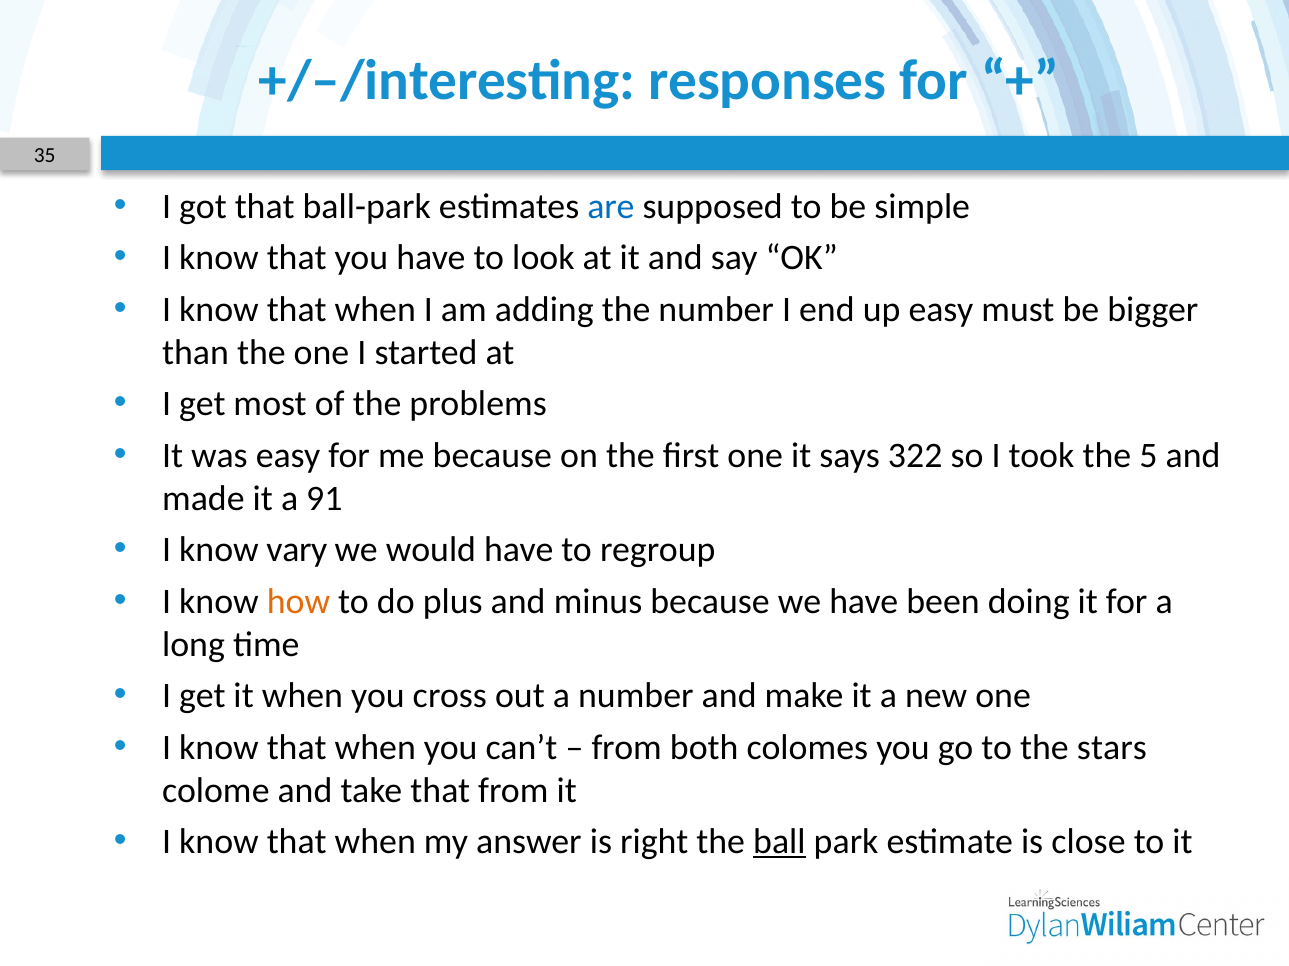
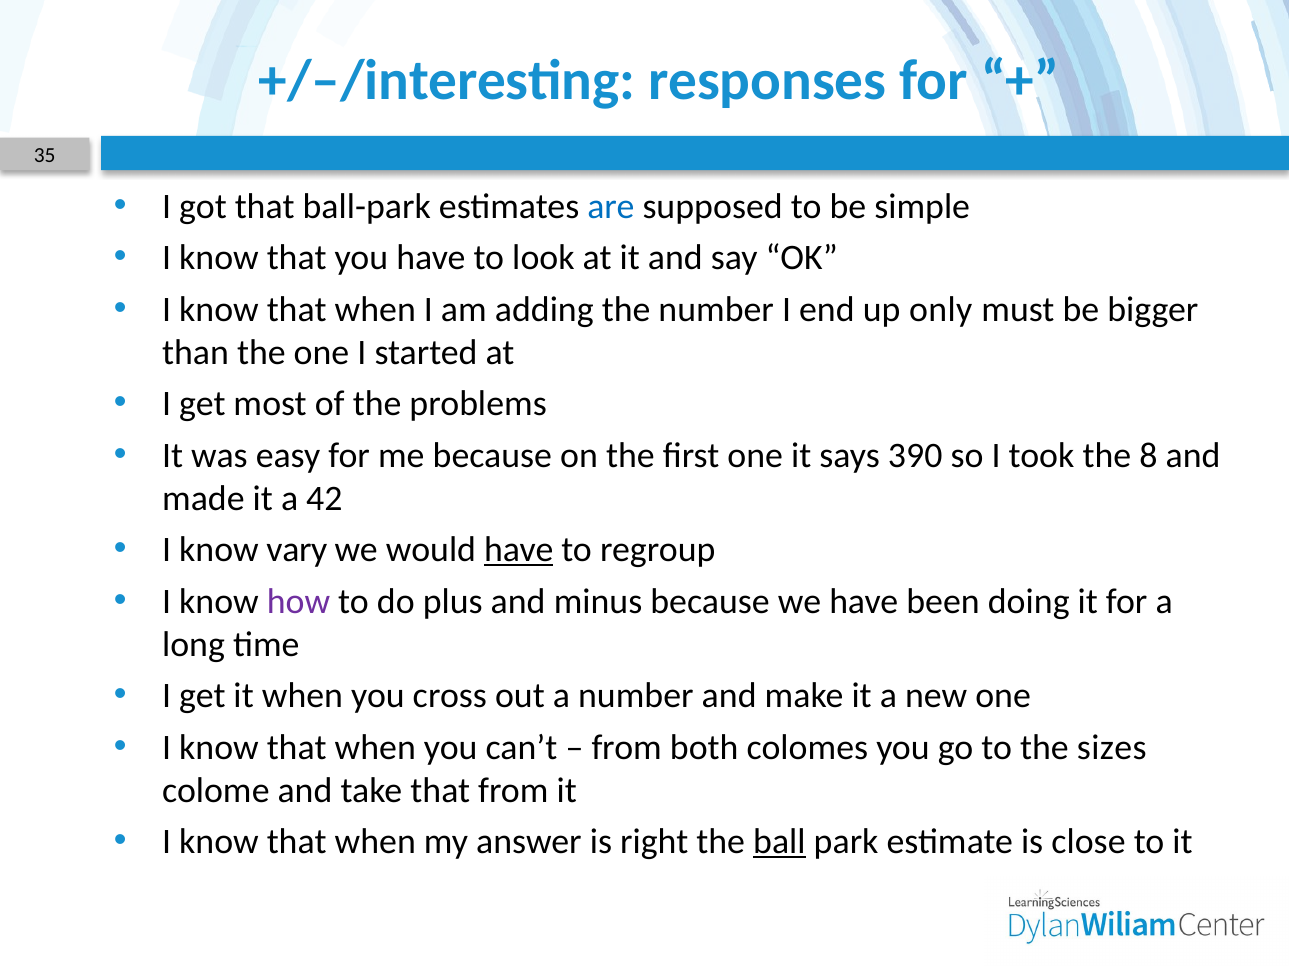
up easy: easy -> only
322: 322 -> 390
5: 5 -> 8
91: 91 -> 42
have at (519, 550) underline: none -> present
how colour: orange -> purple
stars: stars -> sizes
